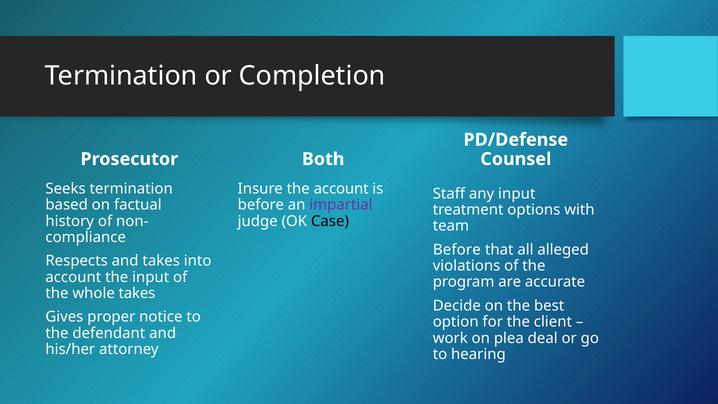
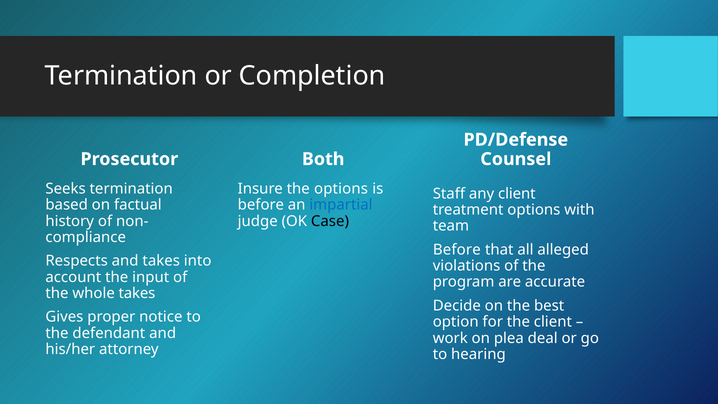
the account: account -> options
any input: input -> client
impartial colour: purple -> blue
